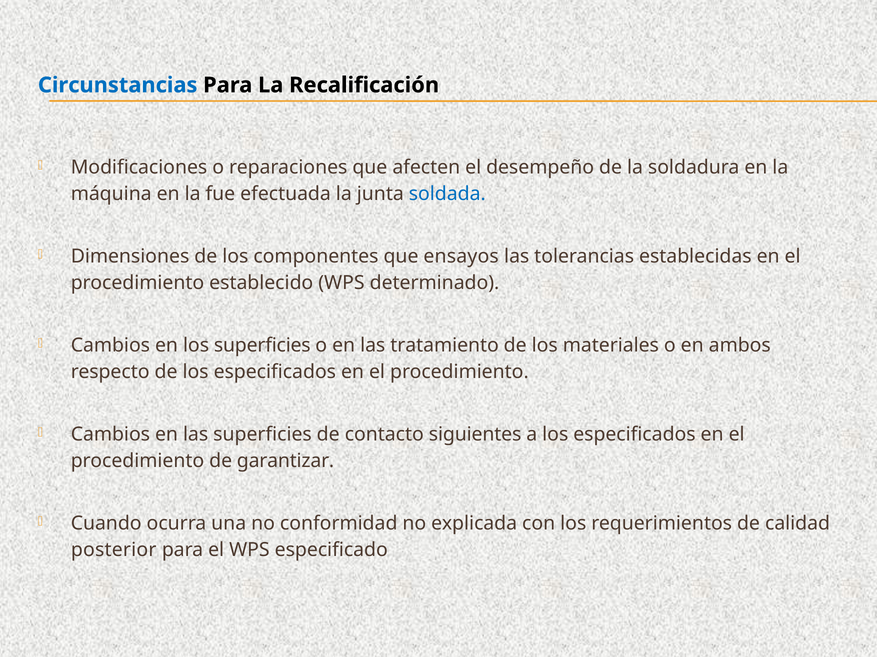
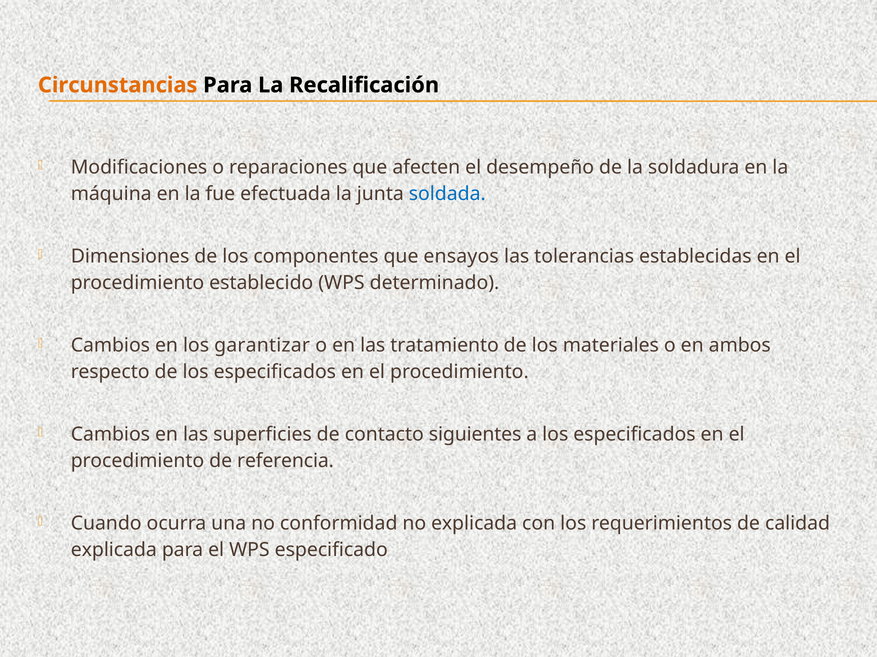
Circunstancias colour: blue -> orange
los superficies: superficies -> garantizar
garantizar: garantizar -> referencia
posterior at (114, 550): posterior -> explicada
